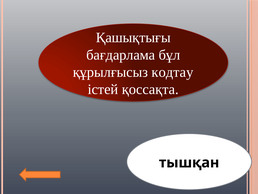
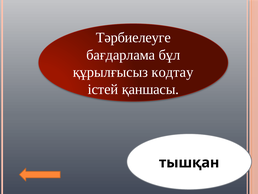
Қашықтығы: Қашықтығы -> Тәрбиелеуге
қоссақта: қоссақта -> қаншасы
